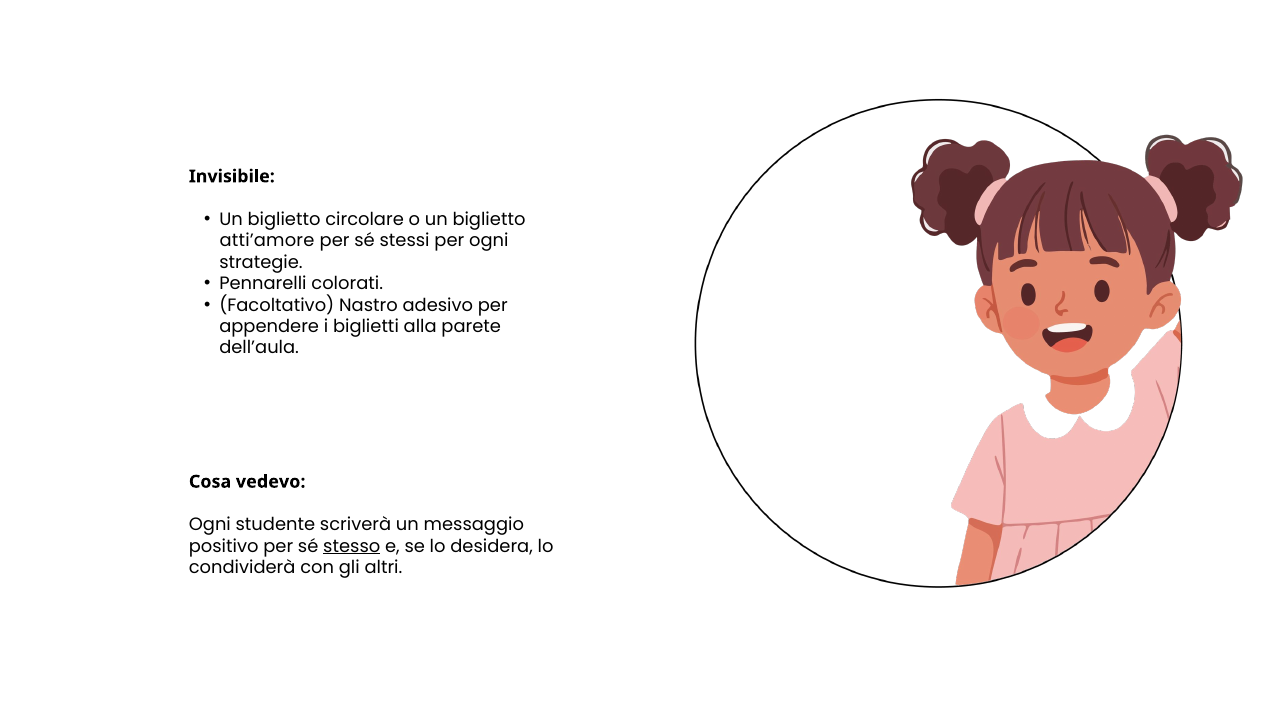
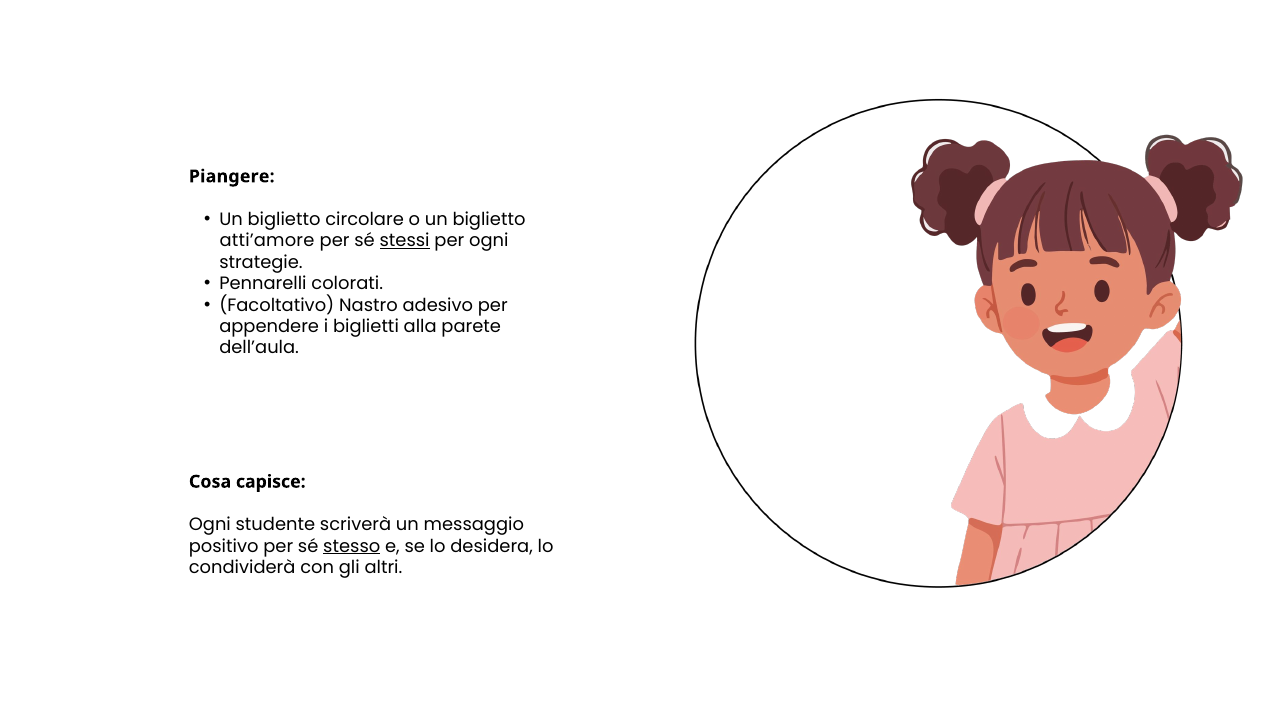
Invisibile: Invisibile -> Piangere
stessi underline: none -> present
vedevo: vedevo -> capisce
